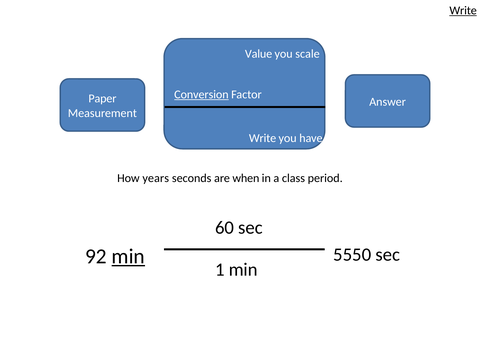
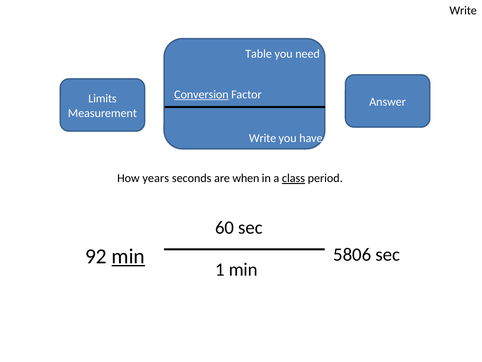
Write at (463, 10) underline: present -> none
Value: Value -> Table
scale: scale -> need
Paper: Paper -> Limits
class underline: none -> present
5550: 5550 -> 5806
